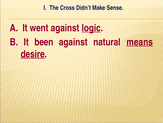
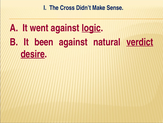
means: means -> verdict
